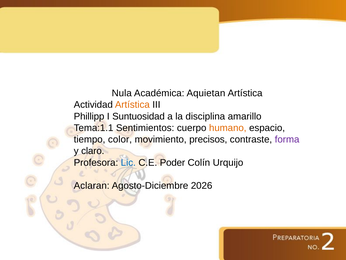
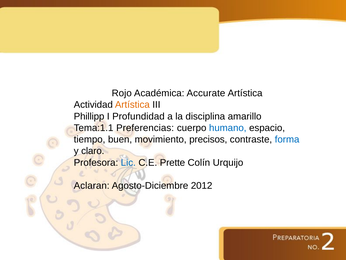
Nula: Nula -> Rojo
Aquietan: Aquietan -> Accurate
Suntuosidad: Suntuosidad -> Profundidad
Sentimientos: Sentimientos -> Preferencias
humano colour: orange -> blue
color: color -> buen
forma colour: purple -> blue
Poder: Poder -> Prette
2026: 2026 -> 2012
